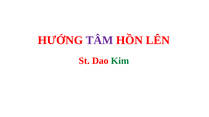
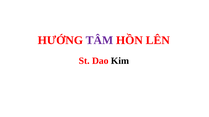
Kim colour: green -> black
